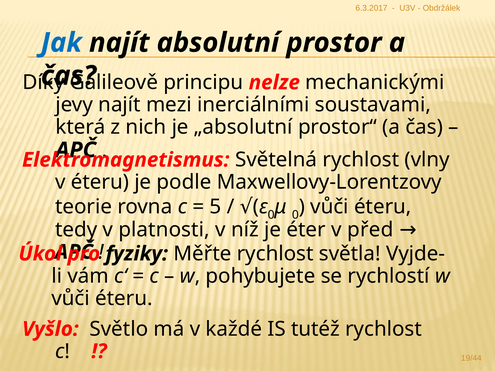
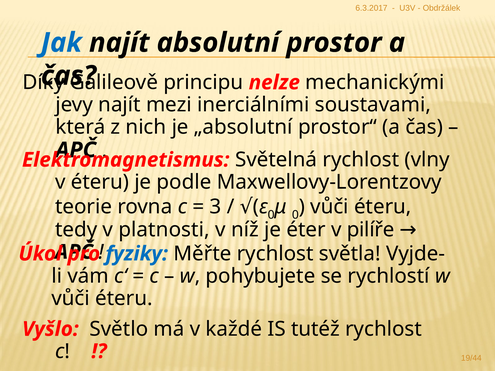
5: 5 -> 3
před: před -> pilíře
fyziky colour: black -> blue
